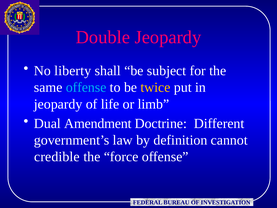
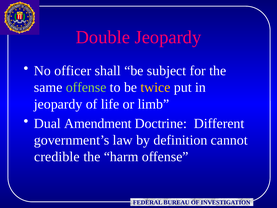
liberty: liberty -> officer
offense at (86, 87) colour: light blue -> light green
force: force -> harm
